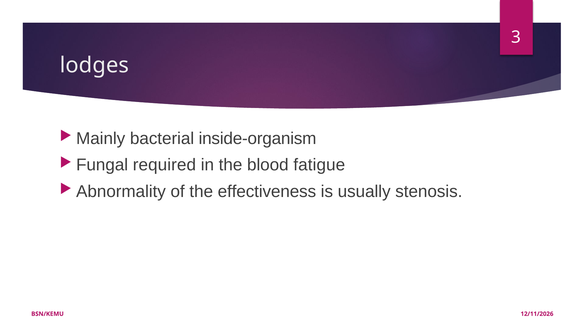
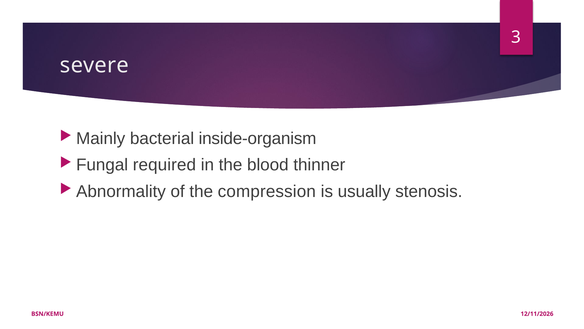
lodges: lodges -> severe
fatigue: fatigue -> thinner
effectiveness: effectiveness -> compression
